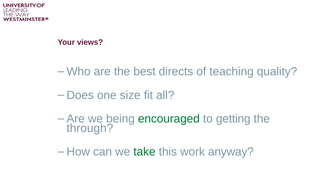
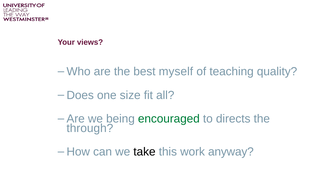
directs: directs -> myself
getting: getting -> directs
take colour: green -> black
